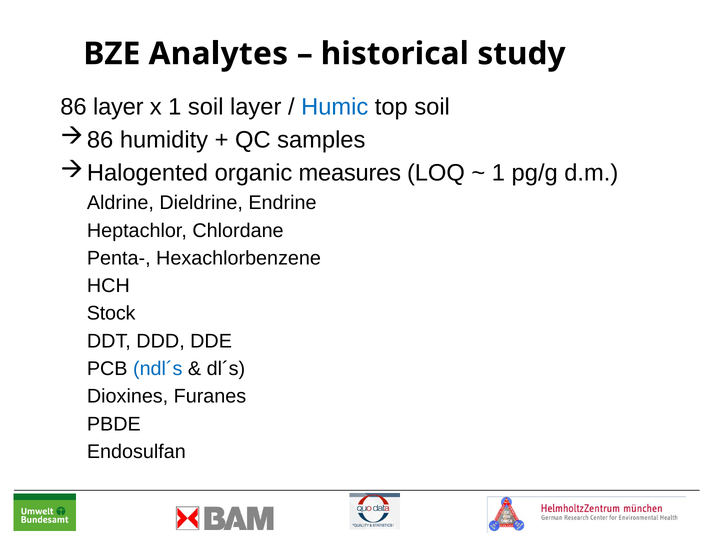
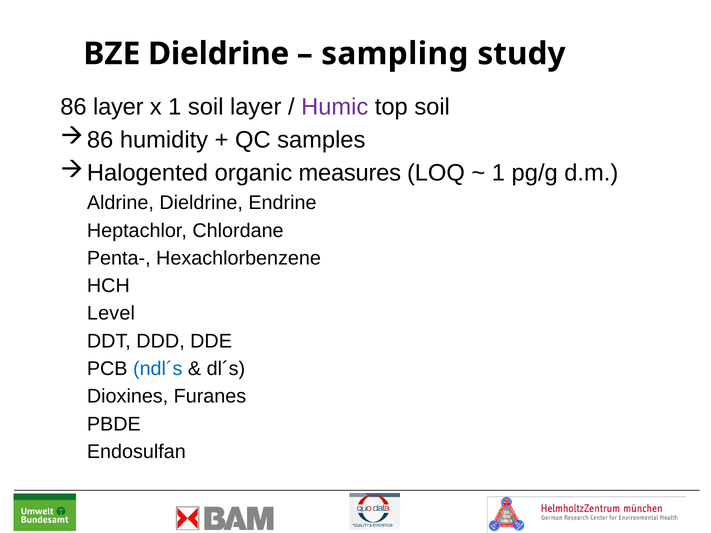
BZE Analytes: Analytes -> Dieldrine
historical: historical -> sampling
Humic colour: blue -> purple
Stock: Stock -> Level
